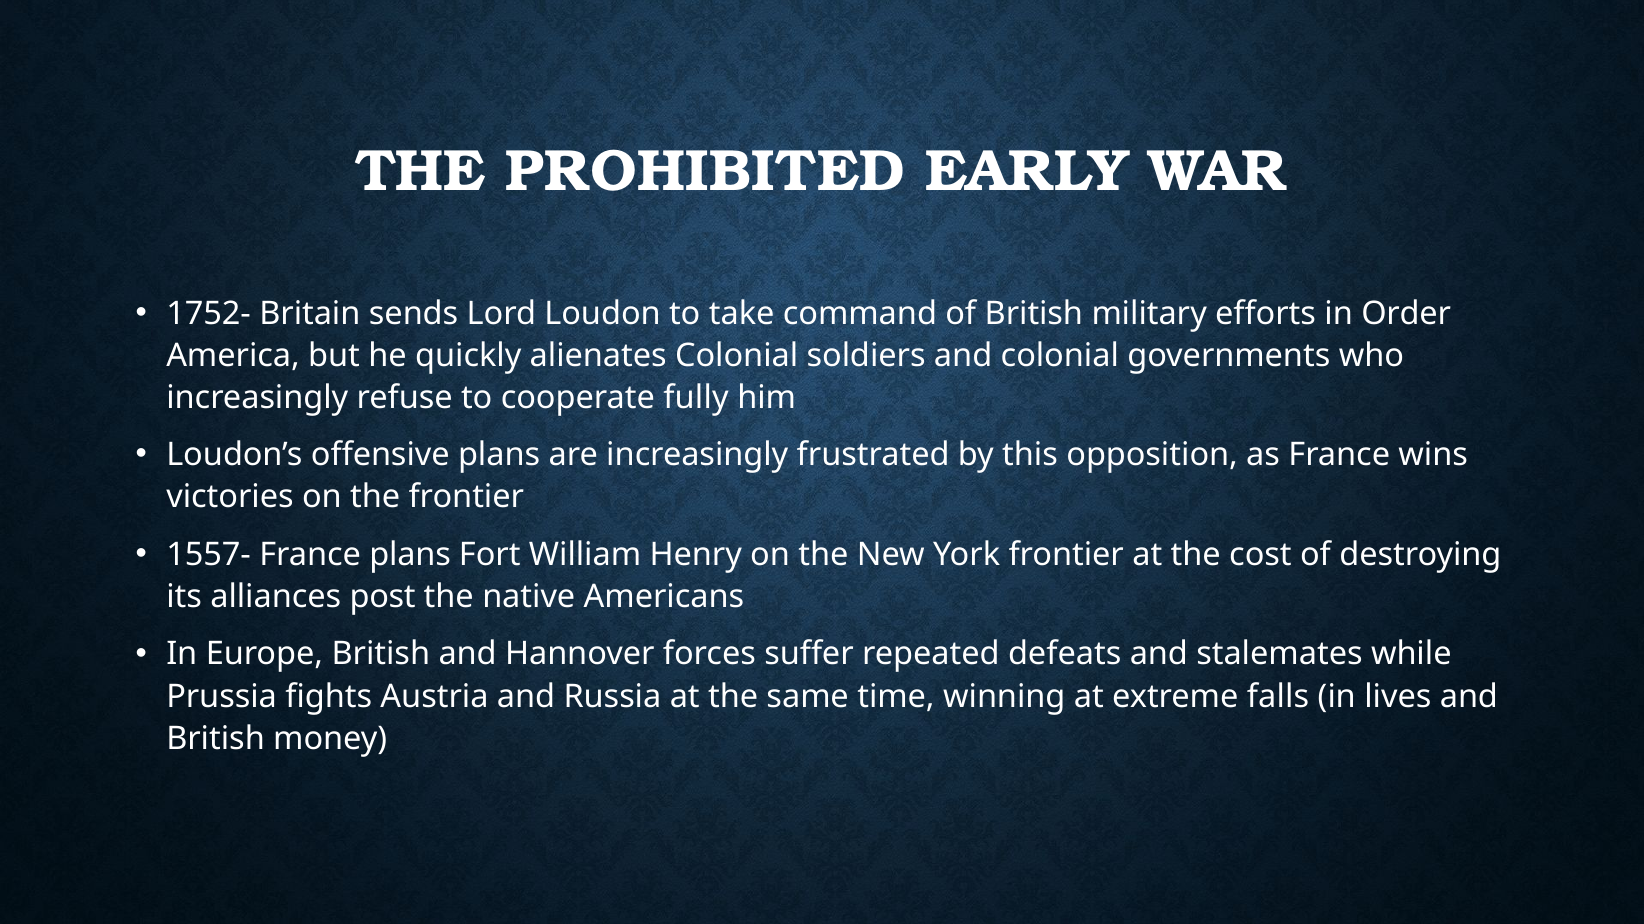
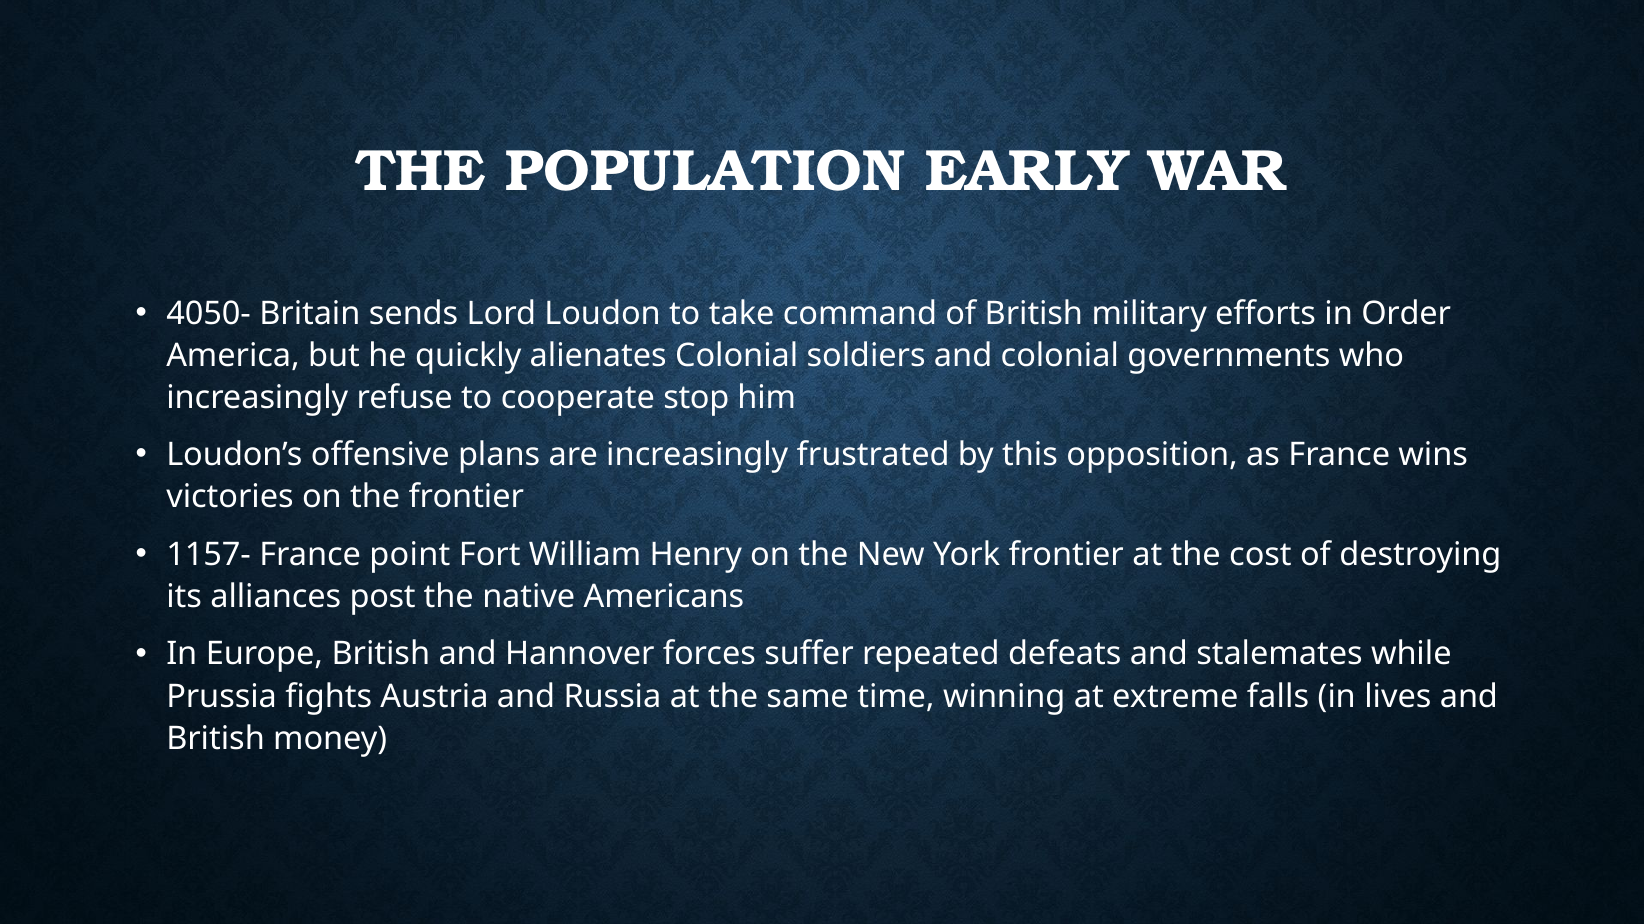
PROHIBITED: PROHIBITED -> POPULATION
1752-: 1752- -> 4050-
fully: fully -> stop
1557-: 1557- -> 1157-
France plans: plans -> point
